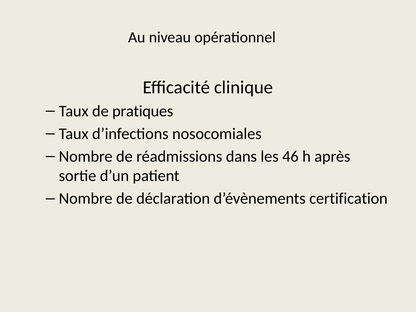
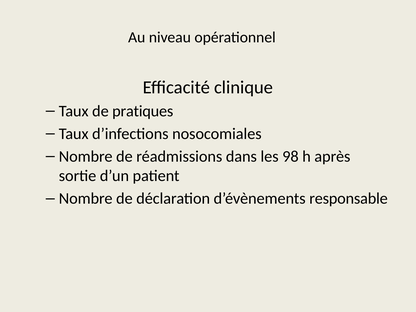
46: 46 -> 98
certification: certification -> responsable
